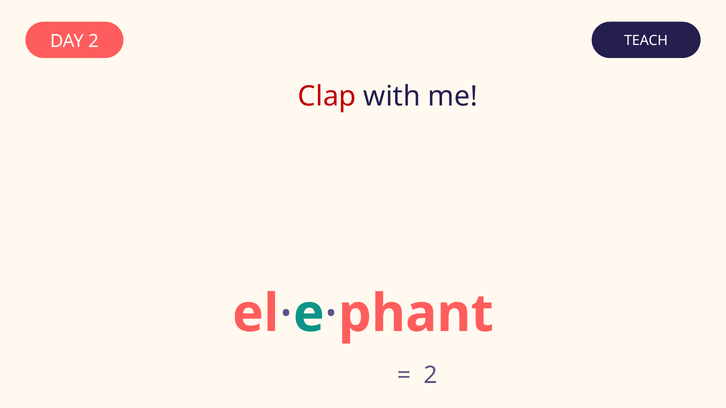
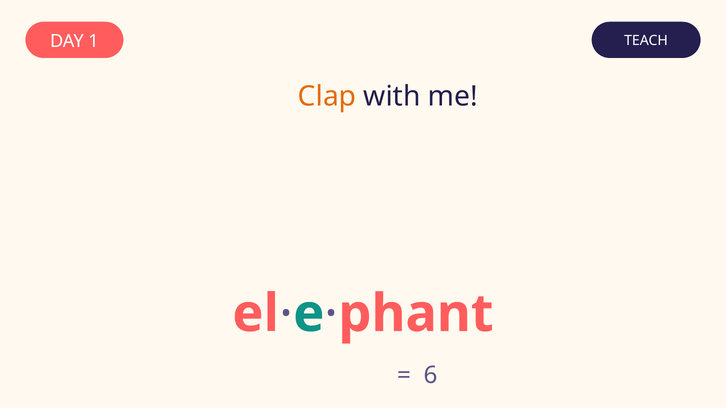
DAY 2: 2 -> 1
Clap colour: red -> orange
2 at (431, 376): 2 -> 6
